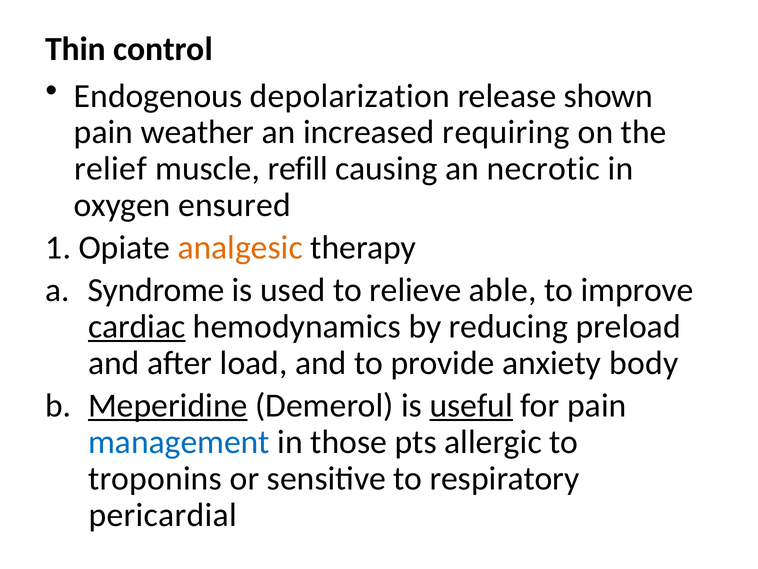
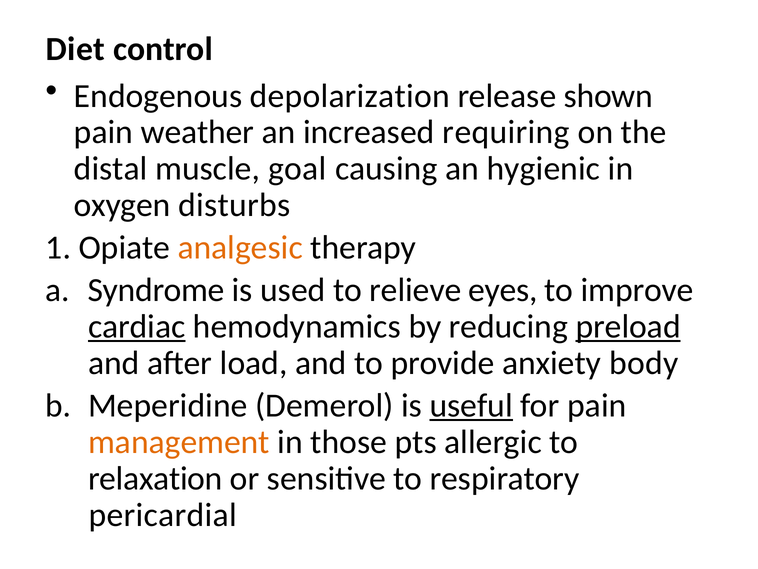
Thin: Thin -> Diet
relief: relief -> distal
refill: refill -> goal
necrotic: necrotic -> hygienic
ensured: ensured -> disturbs
able: able -> eyes
preload underline: none -> present
Meperidine underline: present -> none
management colour: blue -> orange
troponins: troponins -> relaxation
